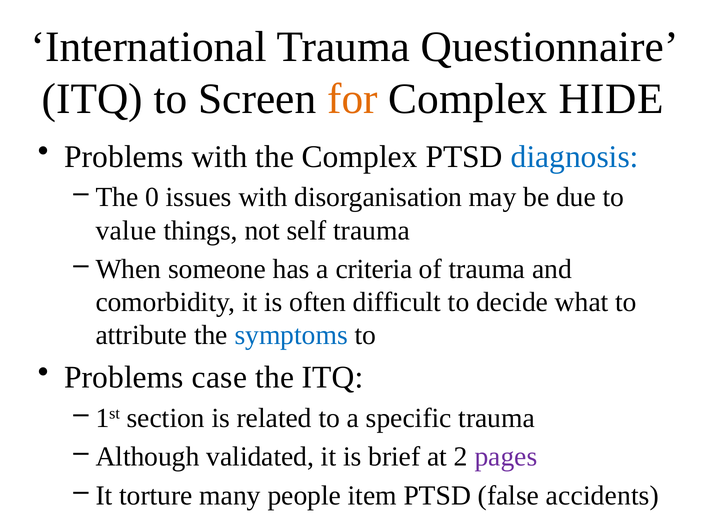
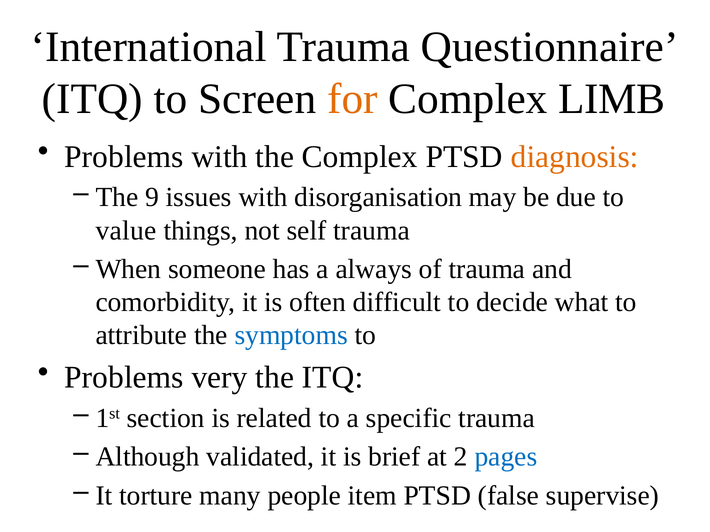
HIDE: HIDE -> LIMB
diagnosis colour: blue -> orange
0: 0 -> 9
criteria: criteria -> always
case: case -> very
pages colour: purple -> blue
accidents: accidents -> supervise
